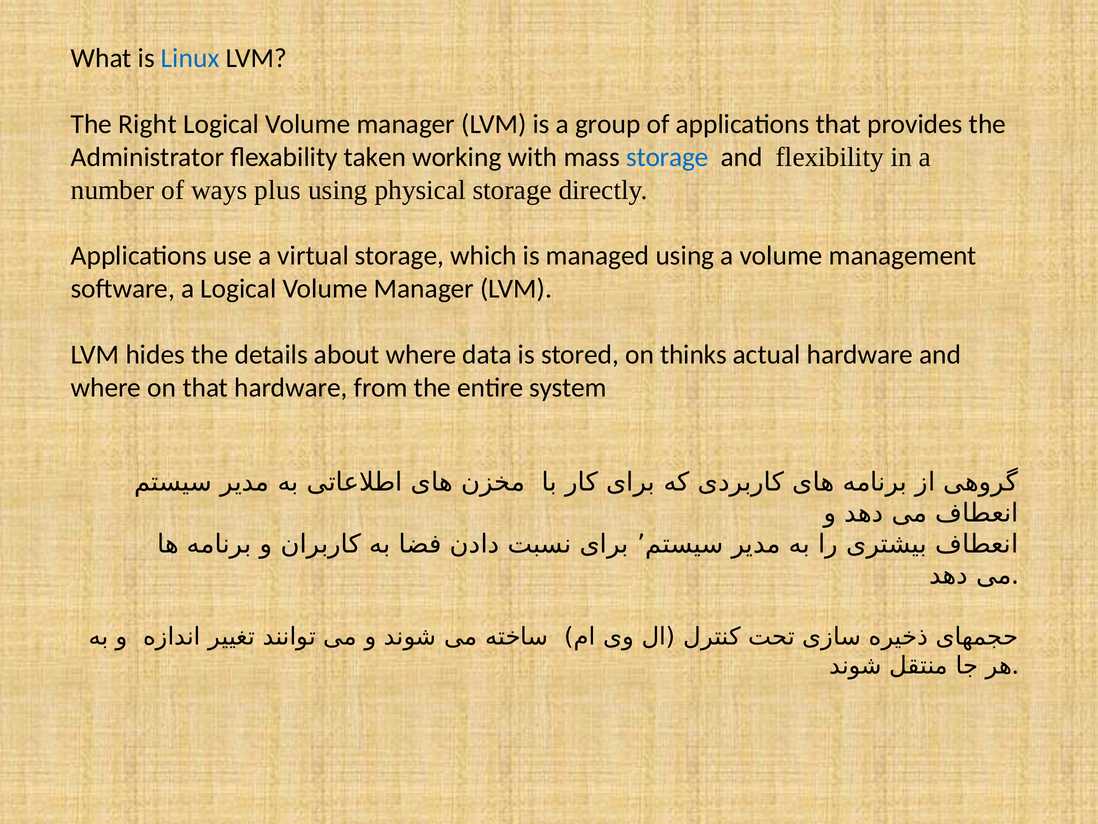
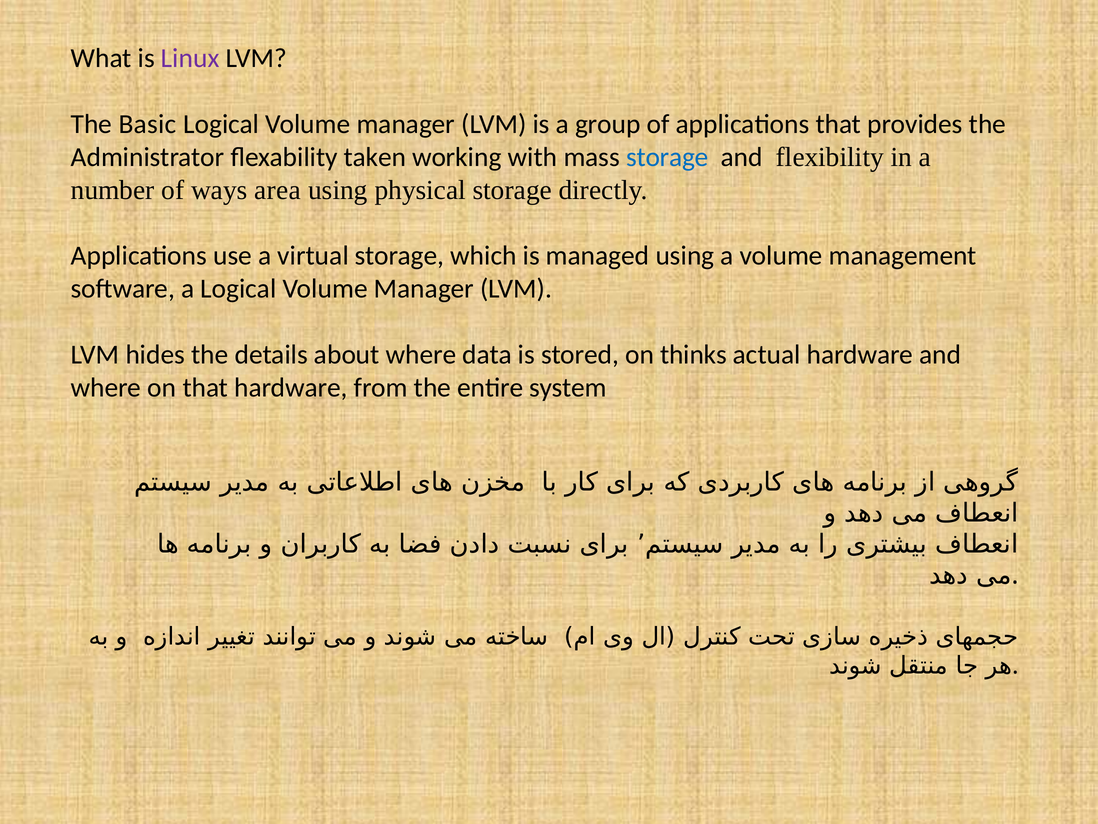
Linux colour: blue -> purple
Right: Right -> Basic
plus: plus -> area
